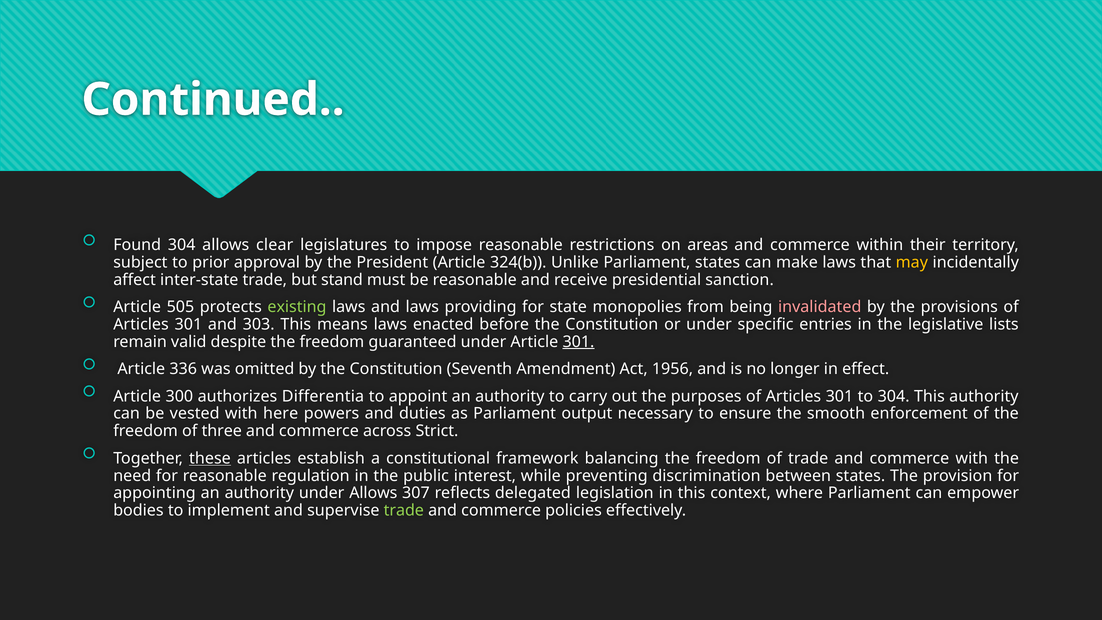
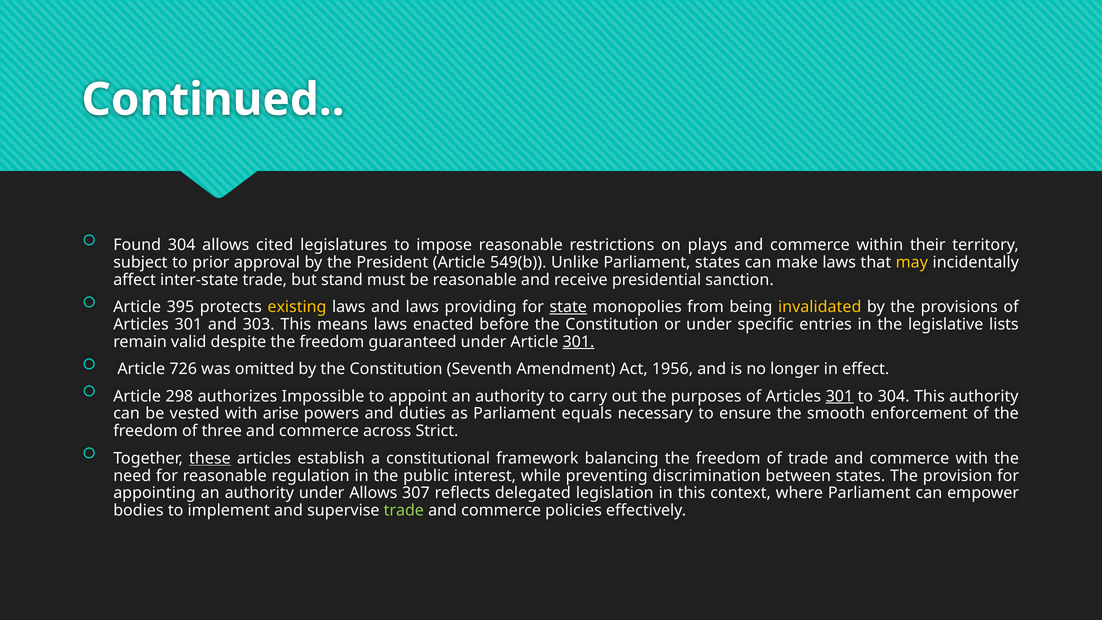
clear: clear -> cited
areas: areas -> plays
324(b: 324(b -> 549(b
505: 505 -> 395
existing colour: light green -> yellow
state underline: none -> present
invalidated colour: pink -> yellow
336: 336 -> 726
300: 300 -> 298
Differentia: Differentia -> Impossible
301 at (839, 396) underline: none -> present
here: here -> arise
output: output -> equals
